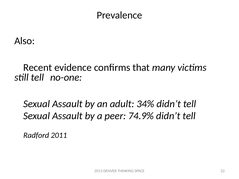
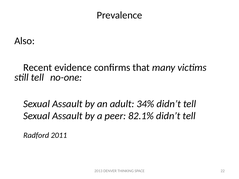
74.9%: 74.9% -> 82.1%
